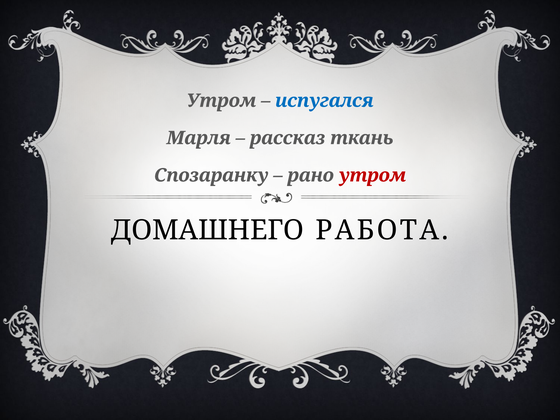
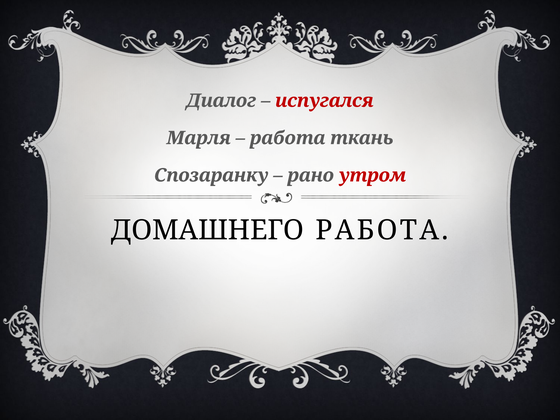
Утром at (221, 101): Утром -> Диалог
испугался colour: blue -> red
рассказ at (288, 138): рассказ -> работа
